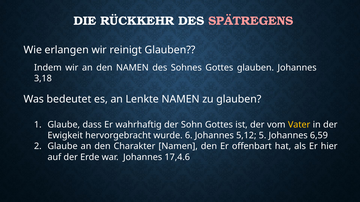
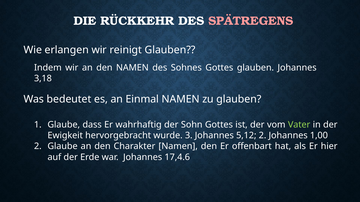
Lenkte: Lenkte -> Einmal
Vater colour: yellow -> light green
6: 6 -> 3
5,12 5: 5 -> 2
6,59: 6,59 -> 1,00
